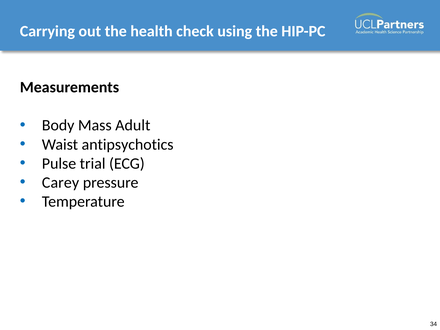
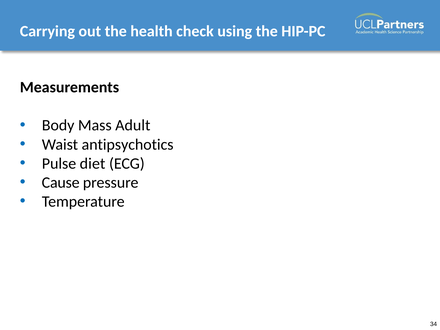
trial: trial -> diet
Carey: Carey -> Cause
